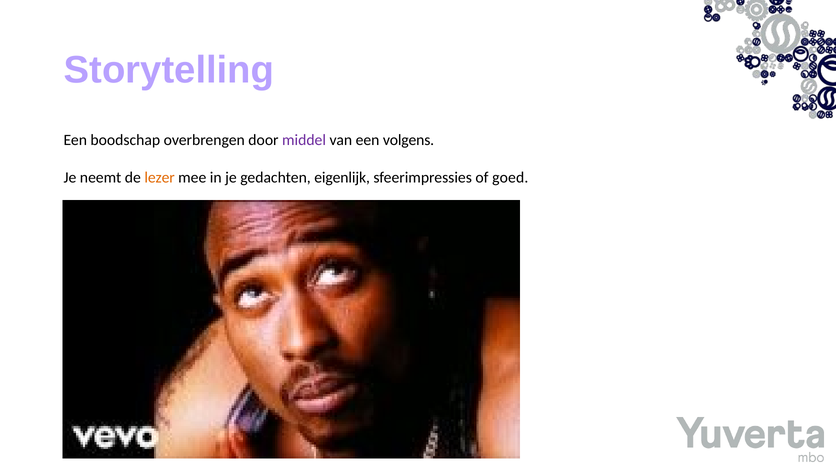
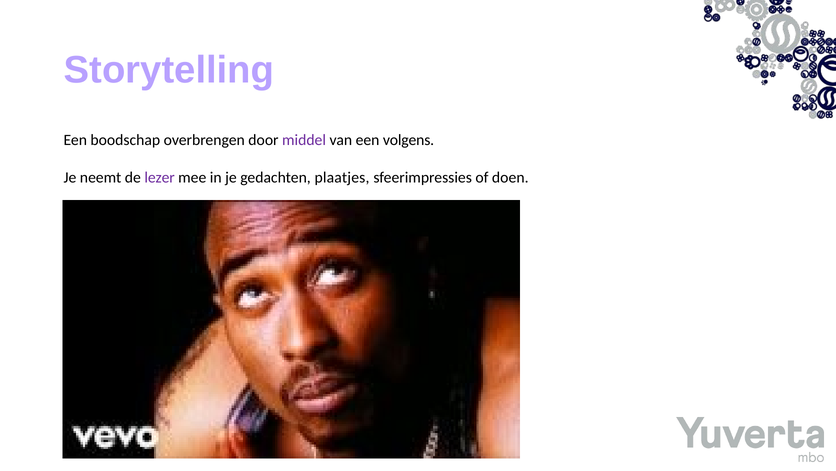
lezer colour: orange -> purple
eigenlijk: eigenlijk -> plaatjes
goed: goed -> doen
